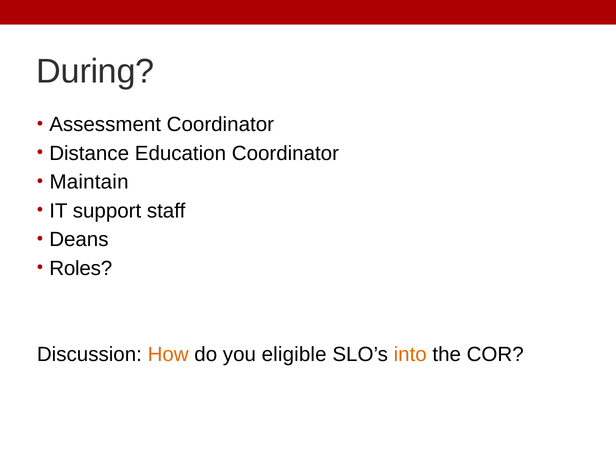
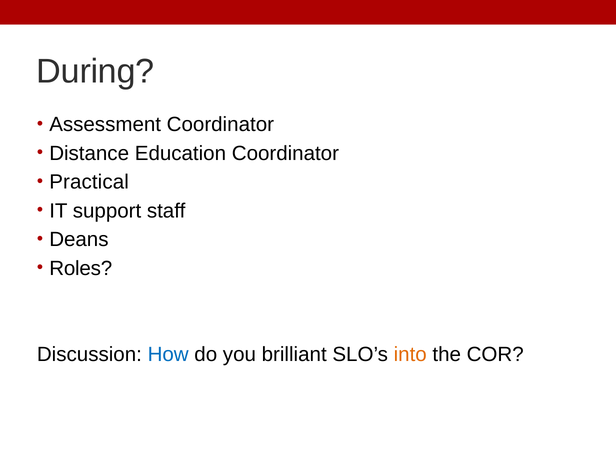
Maintain: Maintain -> Practical
How colour: orange -> blue
eligible: eligible -> brilliant
